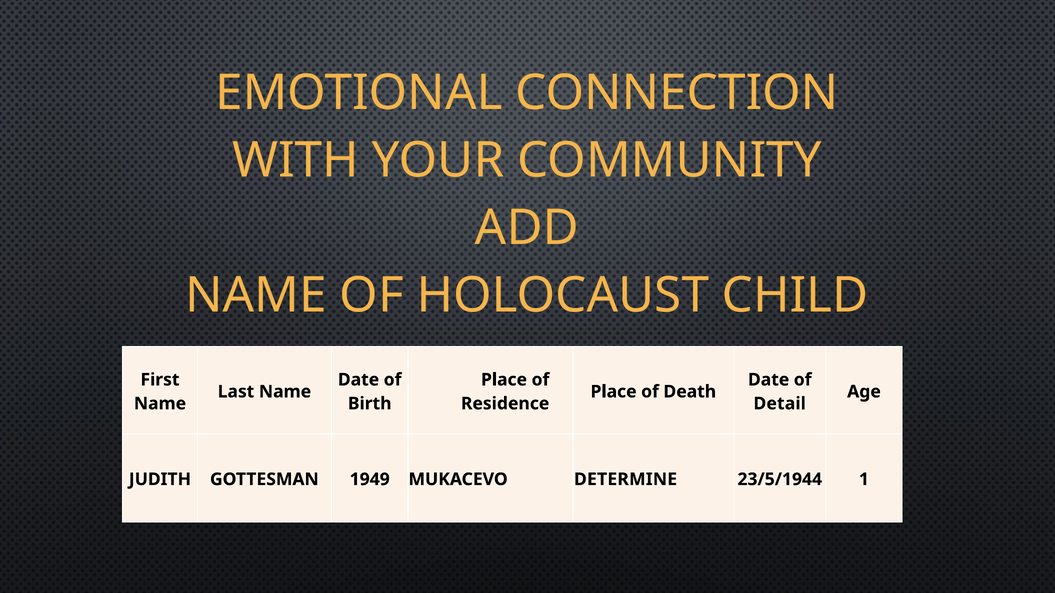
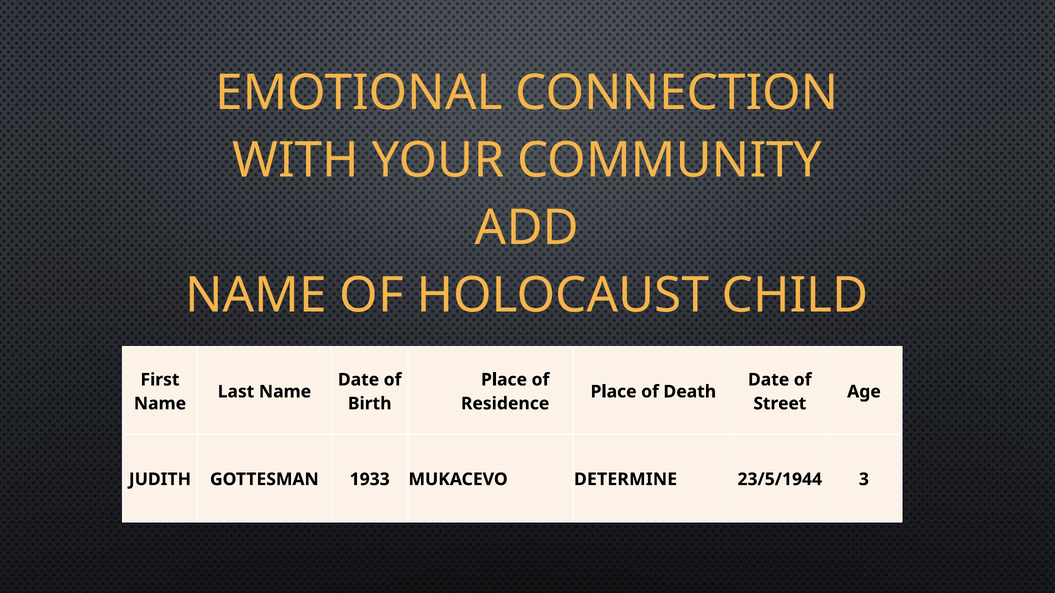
Detail: Detail -> Street
1949: 1949 -> 1933
1: 1 -> 3
